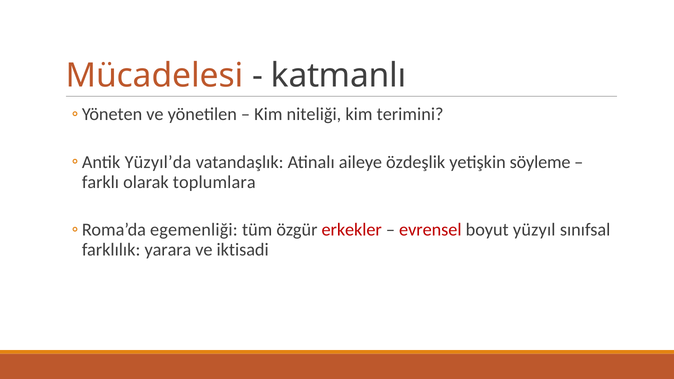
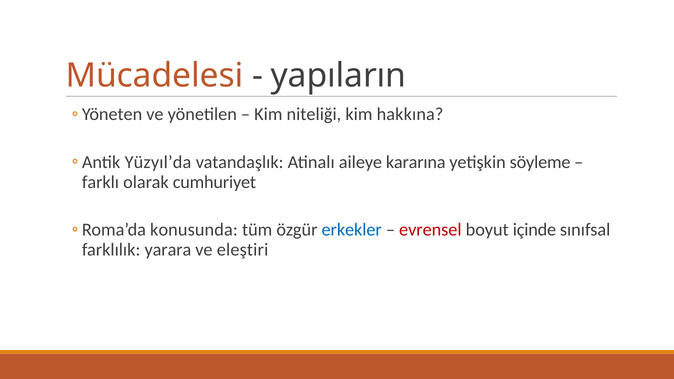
katmanlı: katmanlı -> yapıların
terimini: terimini -> hakkına
özdeşlik: özdeşlik -> kararına
toplumlara: toplumlara -> cumhuriyet
egemenliği: egemenliği -> konusunda
erkekler colour: red -> blue
yüzyıl: yüzyıl -> içinde
iktisadi: iktisadi -> eleştiri
